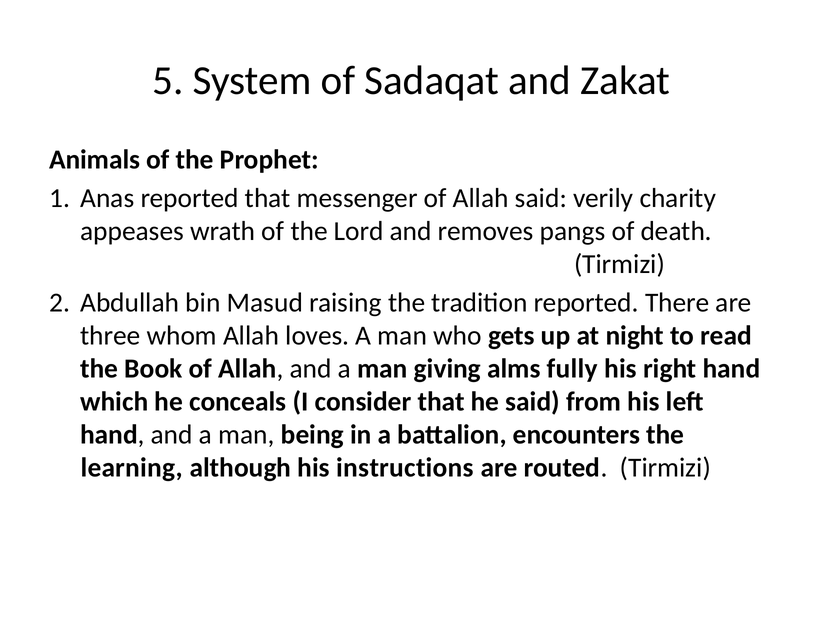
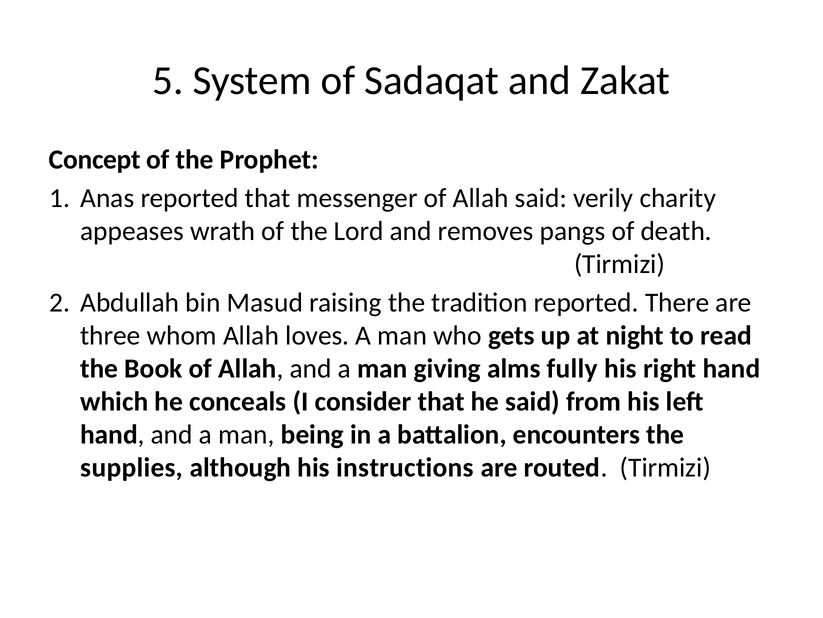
Animals: Animals -> Concept
learning: learning -> supplies
